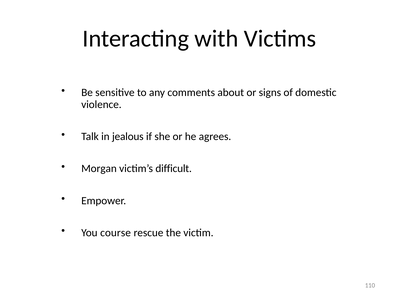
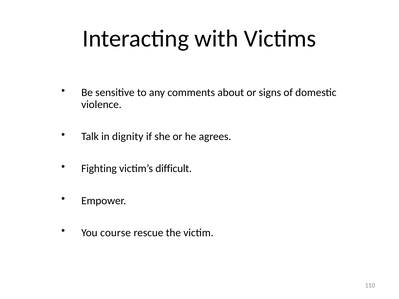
jealous: jealous -> dignity
Morgan: Morgan -> Fighting
